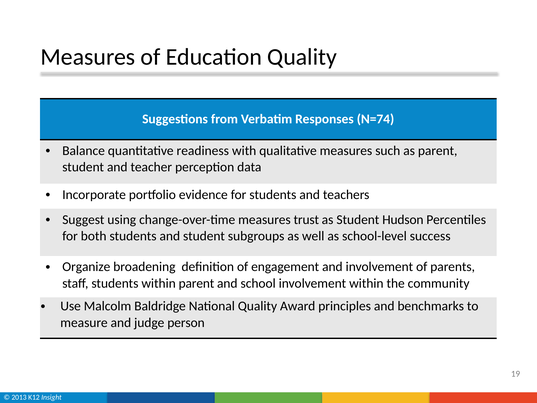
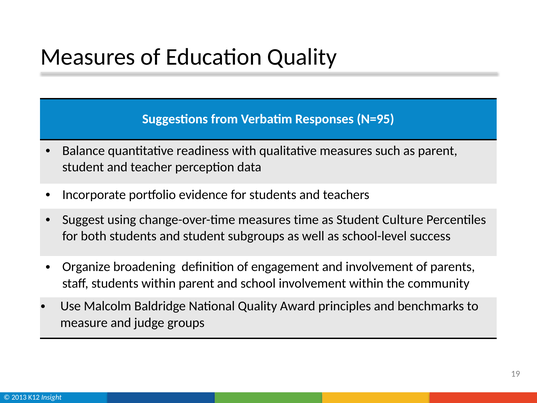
N=74: N=74 -> N=95
trust: trust -> time
Hudson: Hudson -> Culture
person: person -> groups
